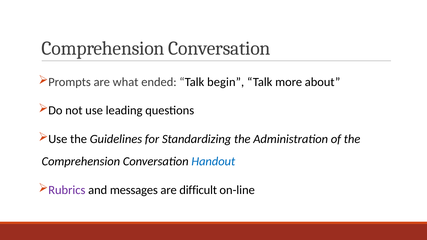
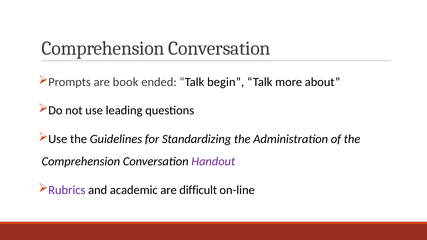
what: what -> book
Handout colour: blue -> purple
messages: messages -> academic
